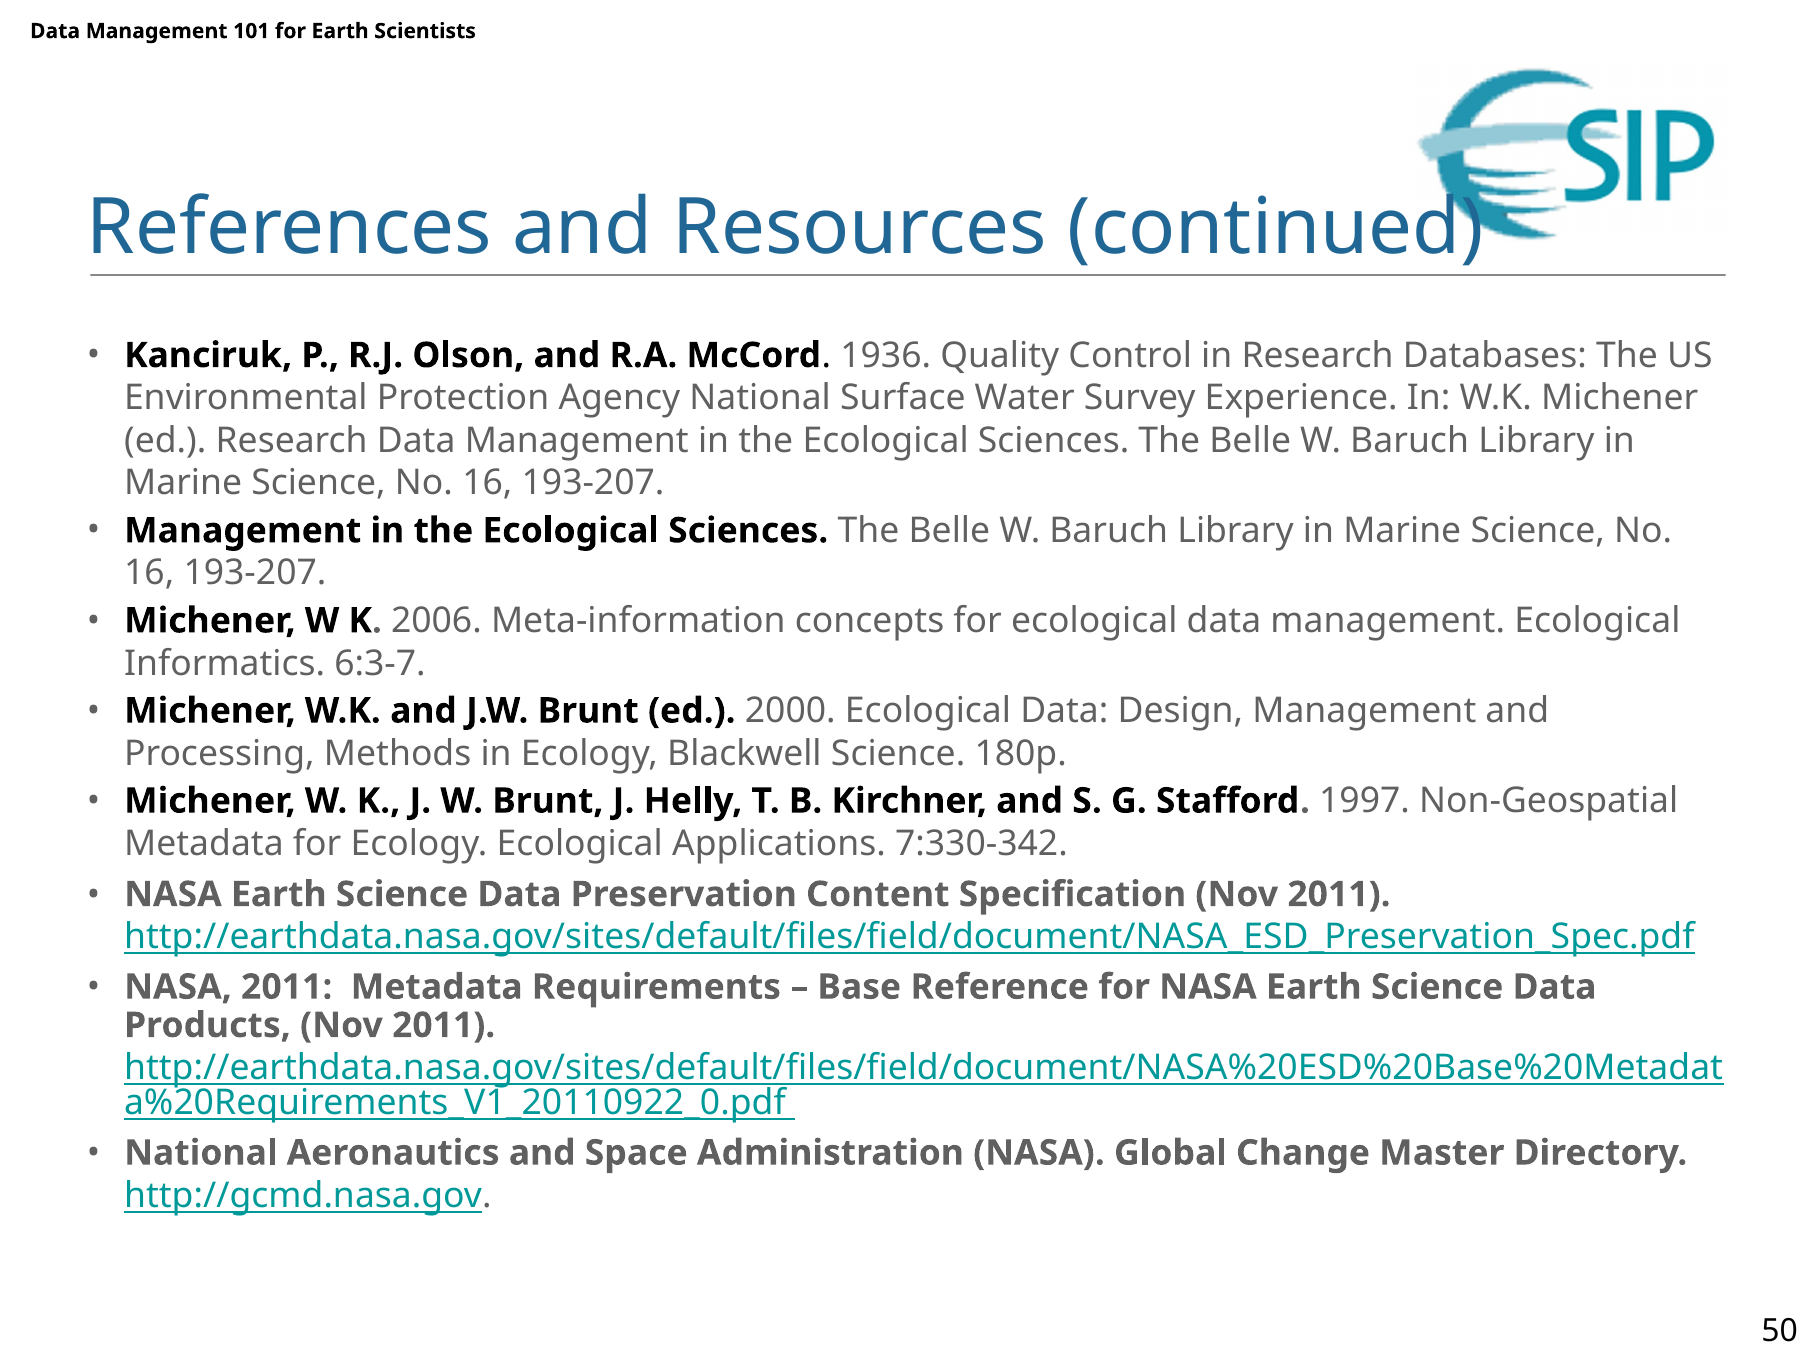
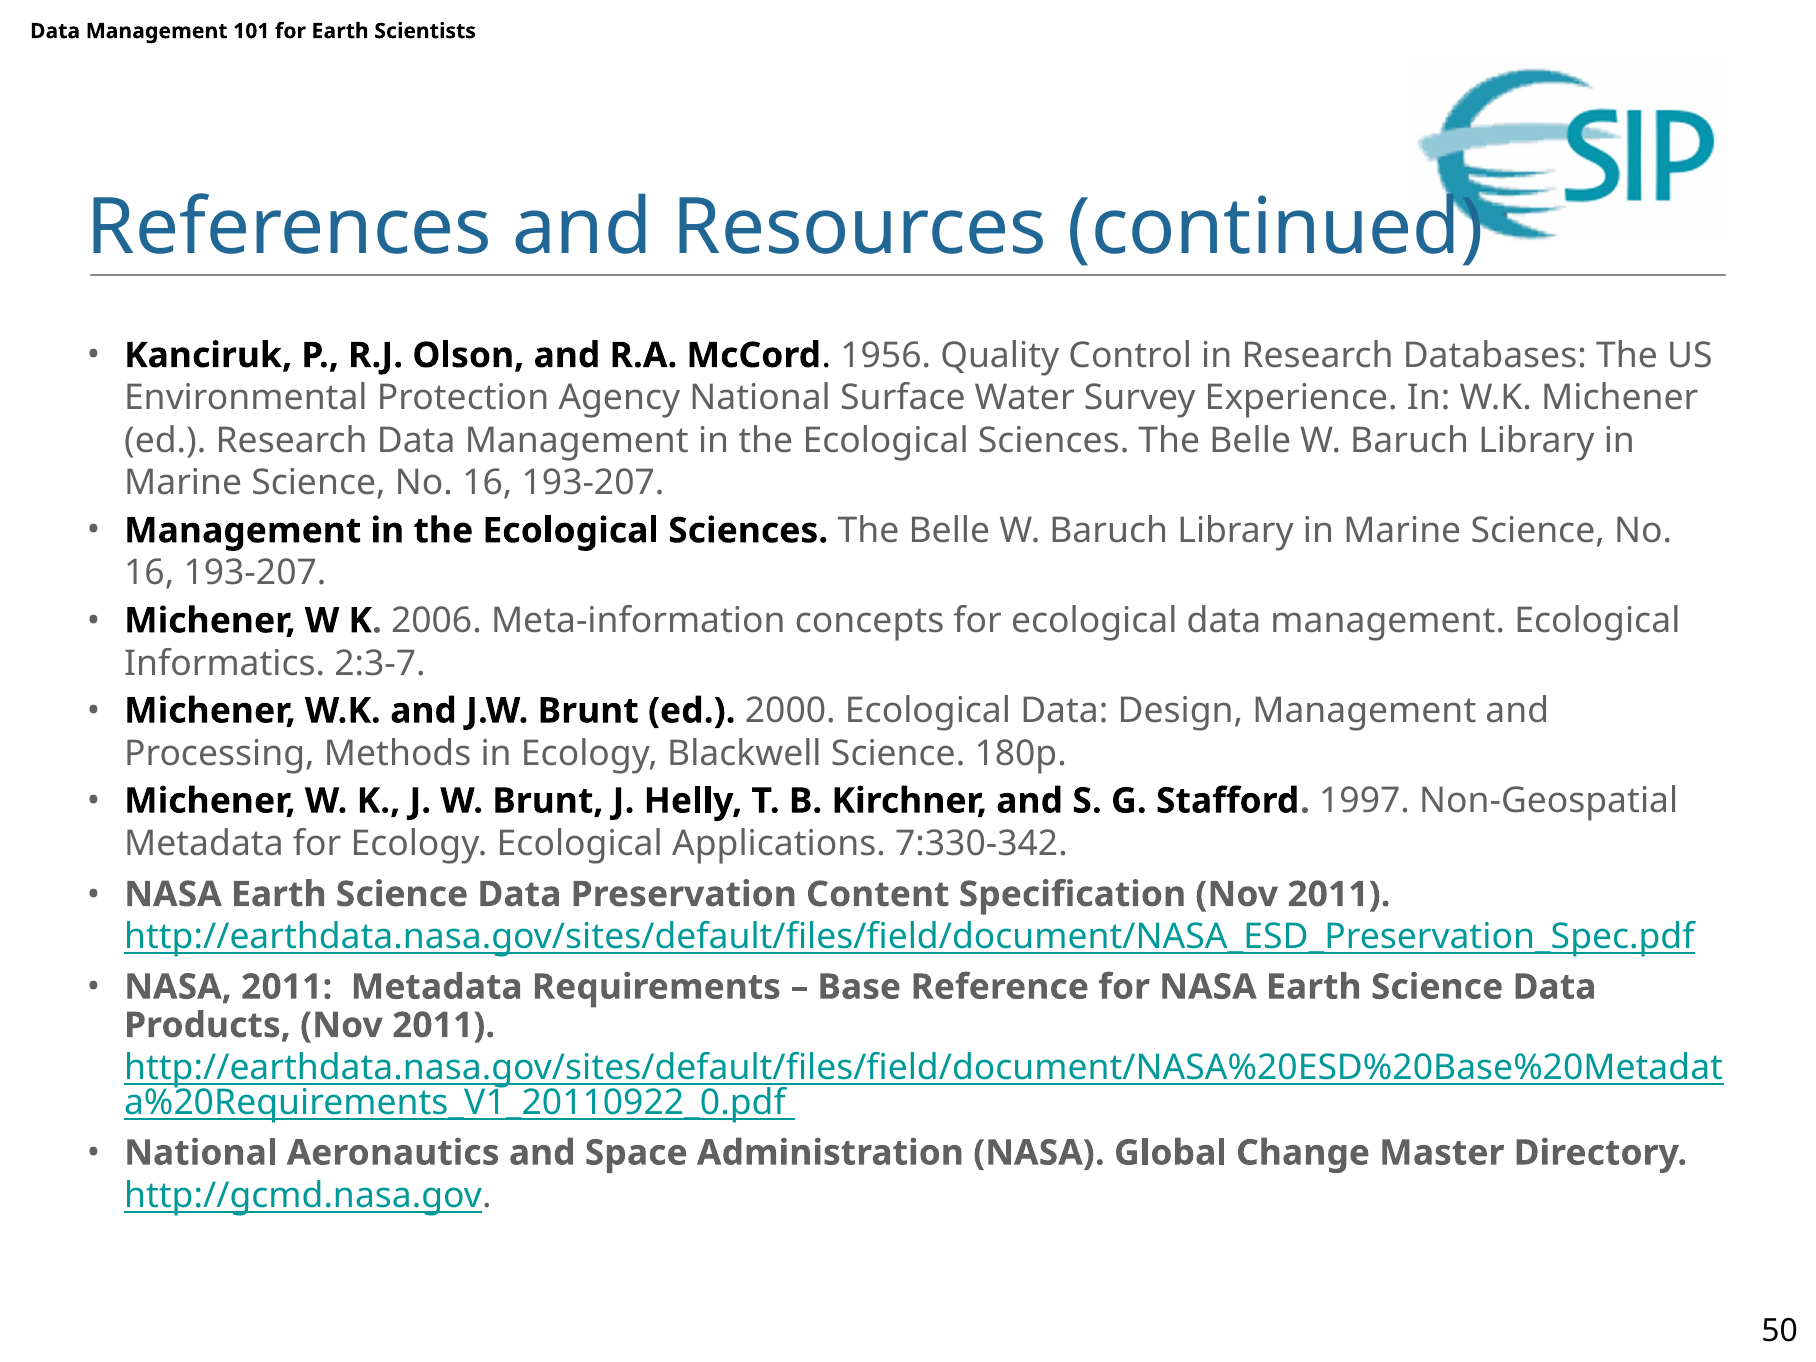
1936: 1936 -> 1956
6:3-7: 6:3-7 -> 2:3-7
